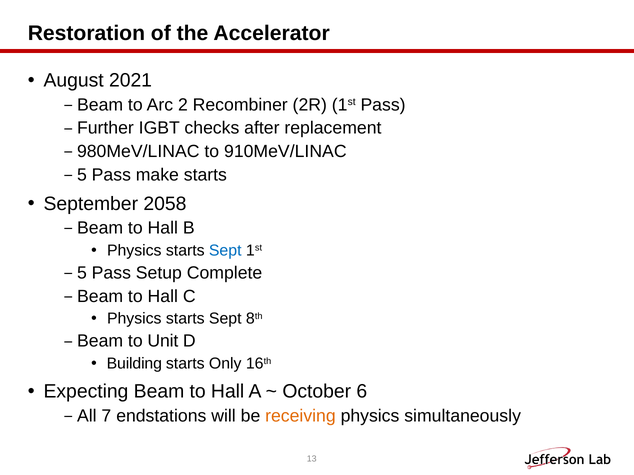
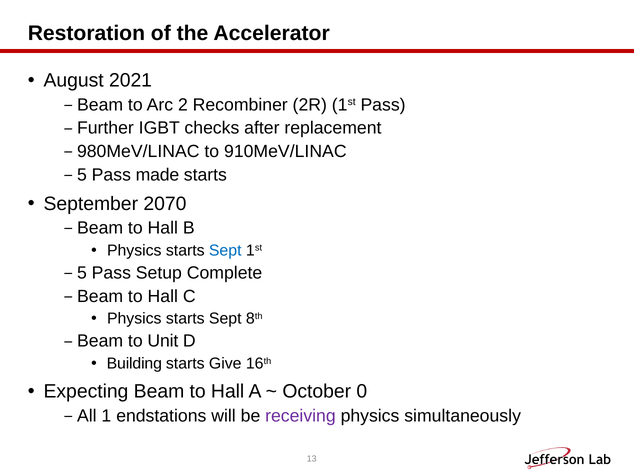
make: make -> made
2058: 2058 -> 2070
Only: Only -> Give
6: 6 -> 0
7: 7 -> 1
receiving colour: orange -> purple
